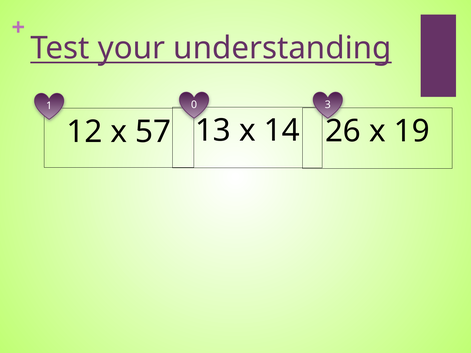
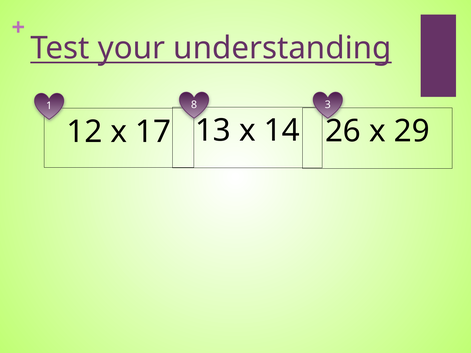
0: 0 -> 8
19: 19 -> 29
57: 57 -> 17
